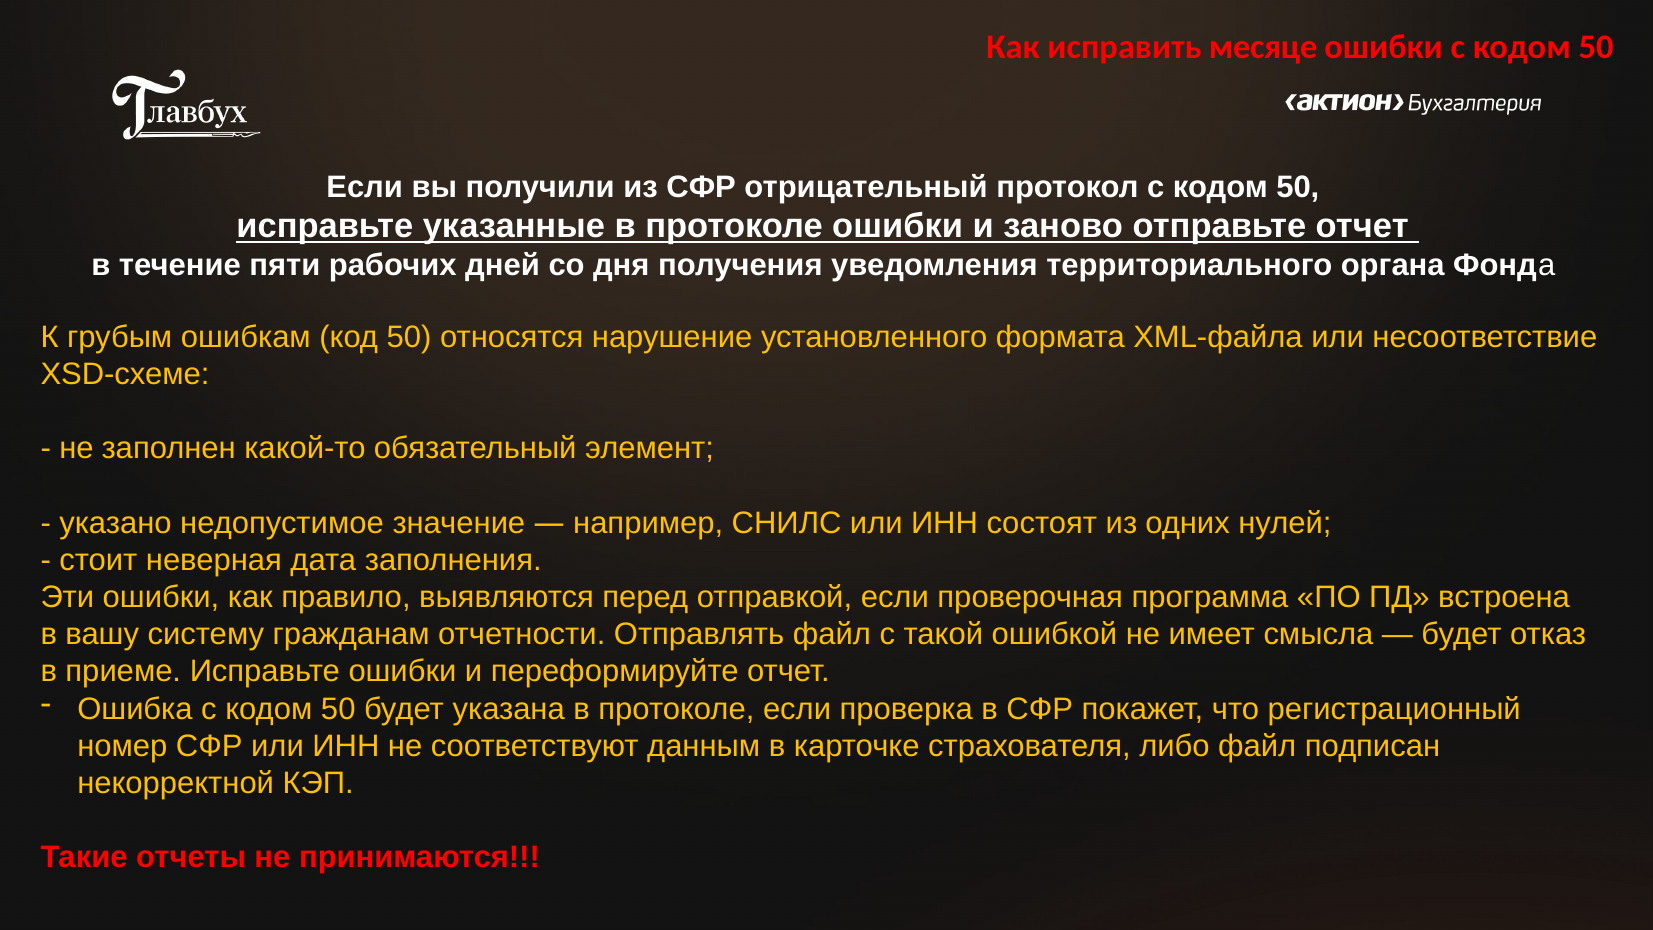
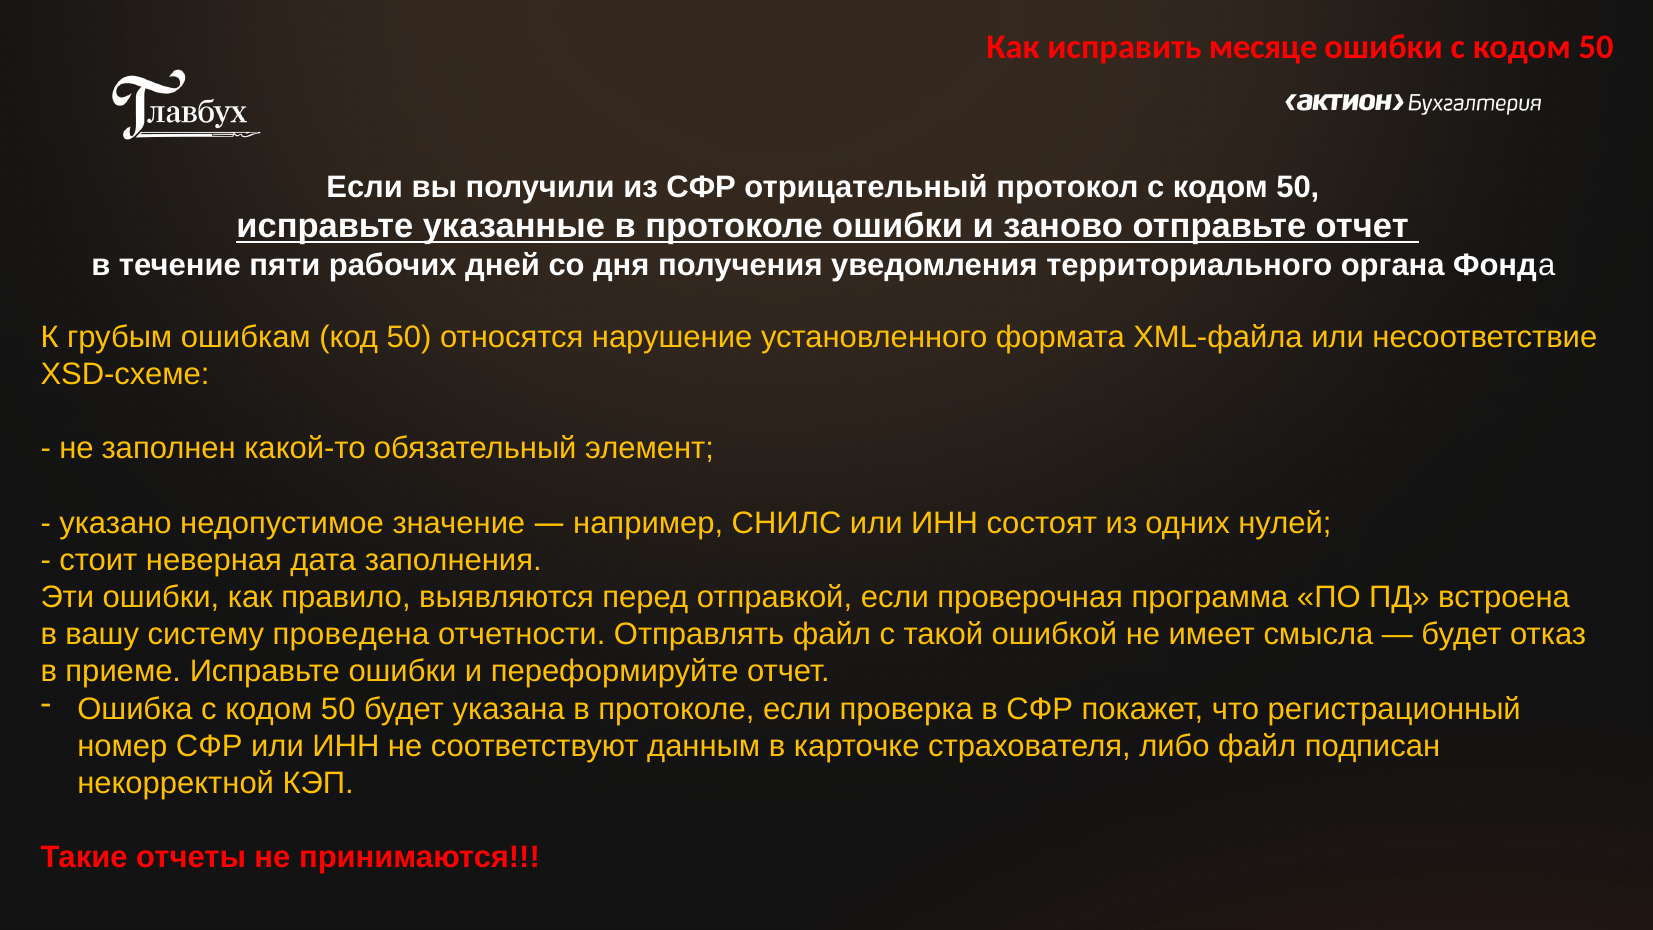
гражданам: гражданам -> проведена
